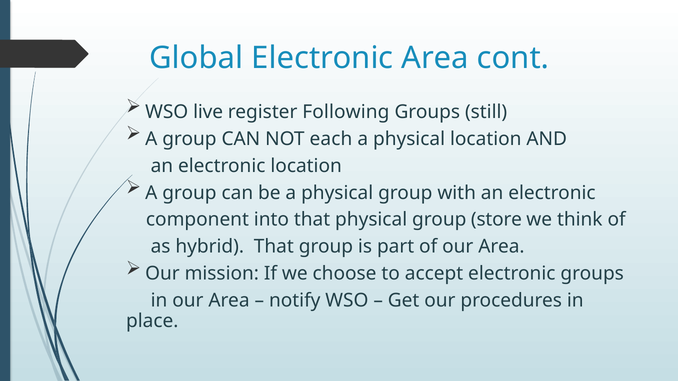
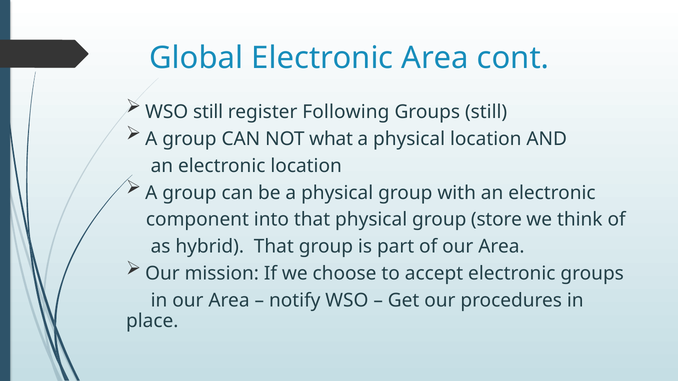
WSO live: live -> still
each: each -> what
